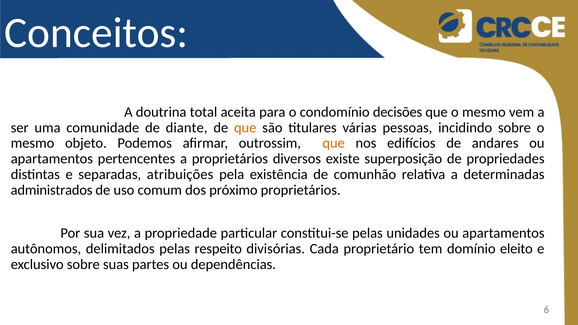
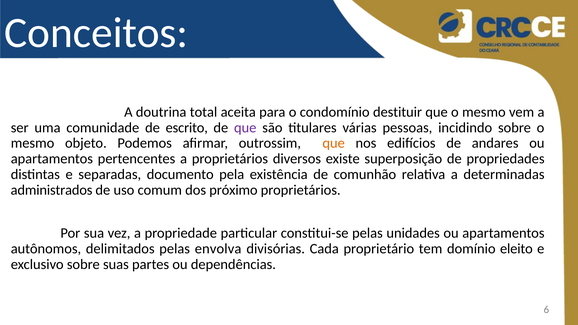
decisões: decisões -> destituir
diante: diante -> escrito
que at (245, 128) colour: orange -> purple
atribuições: atribuições -> documento
respeito: respeito -> envolva
